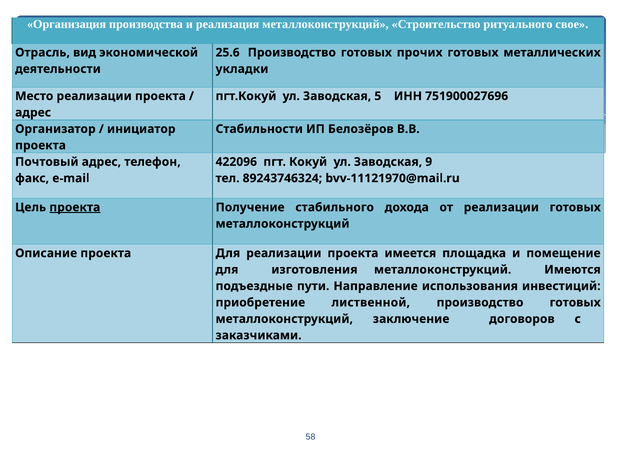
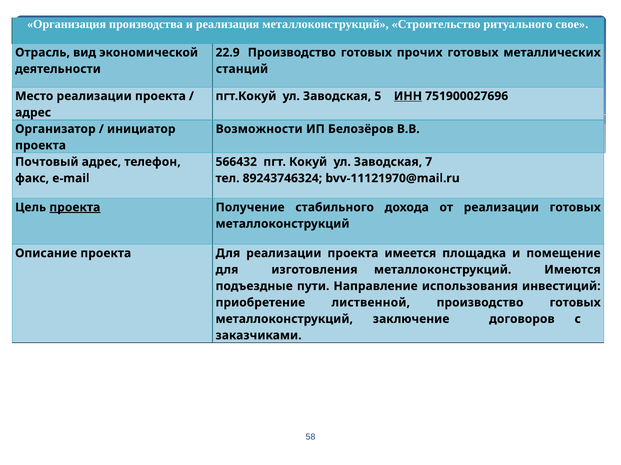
25.6: 25.6 -> 22.9
укладки: укладки -> станций
ИНН underline: none -> present
Стабильности: Стабильности -> Возможности
422096: 422096 -> 566432
9: 9 -> 7
